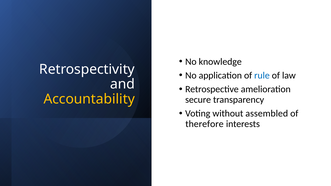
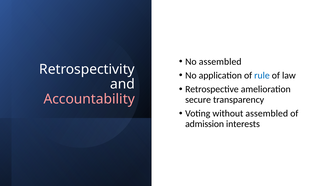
No knowledge: knowledge -> assembled
Accountability colour: yellow -> pink
therefore: therefore -> admission
